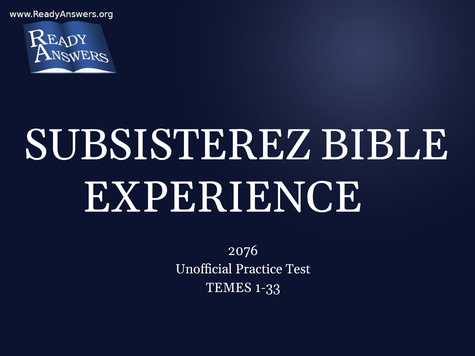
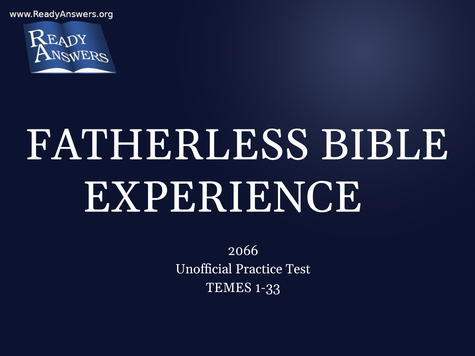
SUBSISTEREZ: SUBSISTEREZ -> FATHERLESS
2076: 2076 -> 2066
